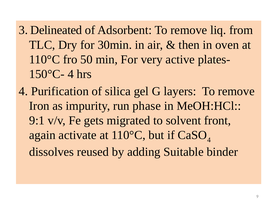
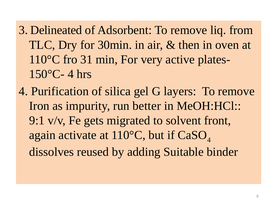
50: 50 -> 31
phase: phase -> better
